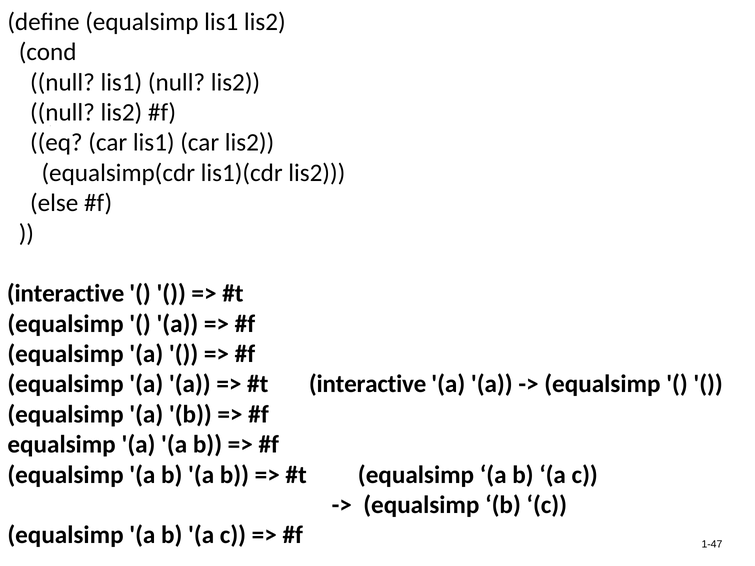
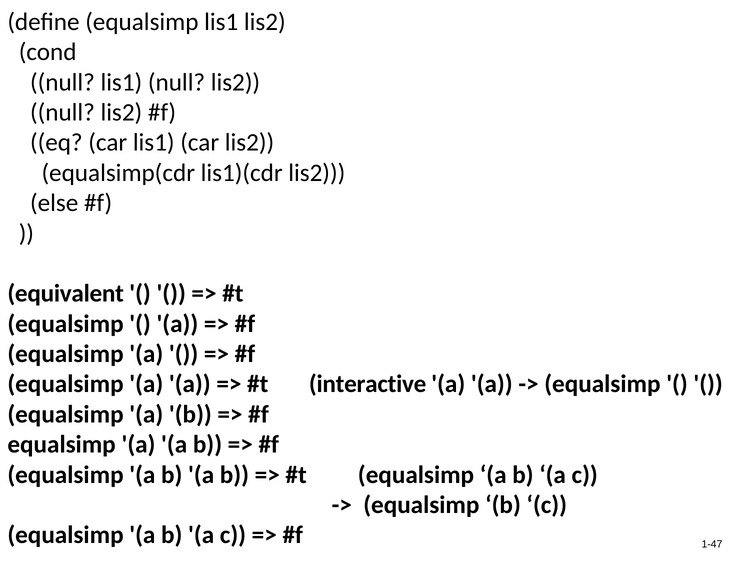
interactive at (66, 294): interactive -> equivalent
